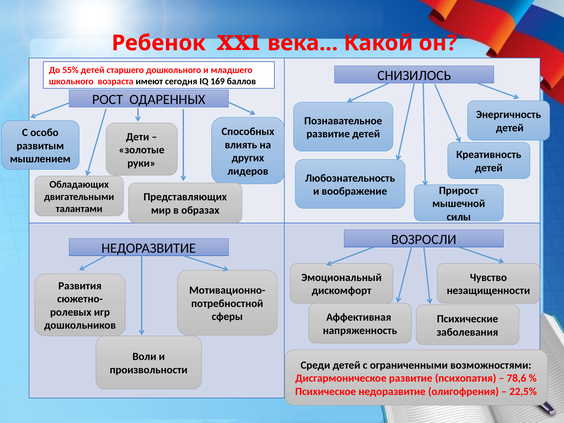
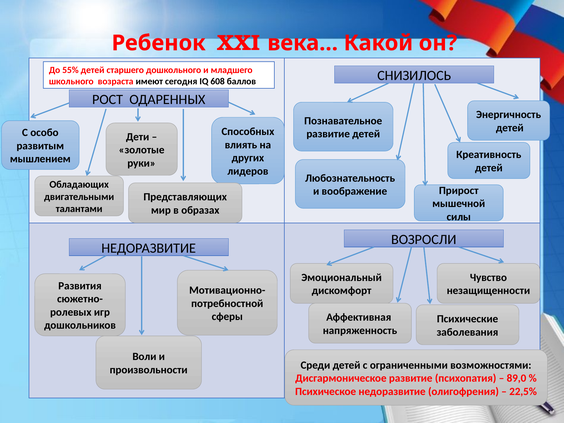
169: 169 -> 608
78,6: 78,6 -> 89,0
